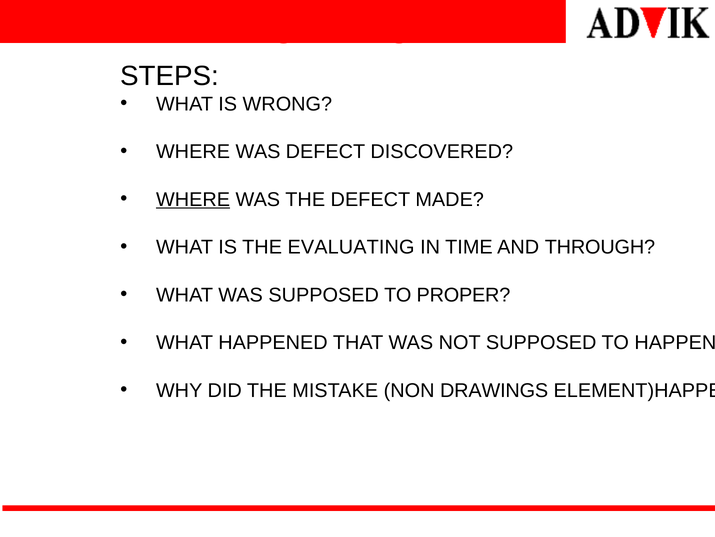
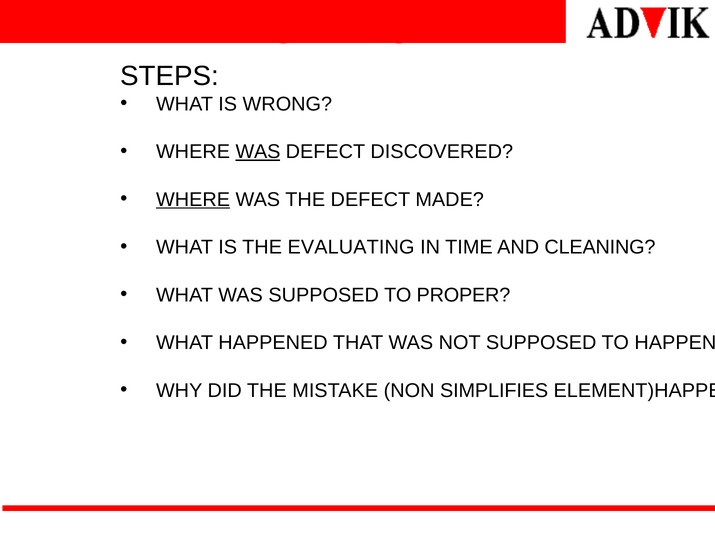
WAS at (258, 152) underline: none -> present
THROUGH: THROUGH -> CLEANING
DRAWINGS: DRAWINGS -> SIMPLIFIES
